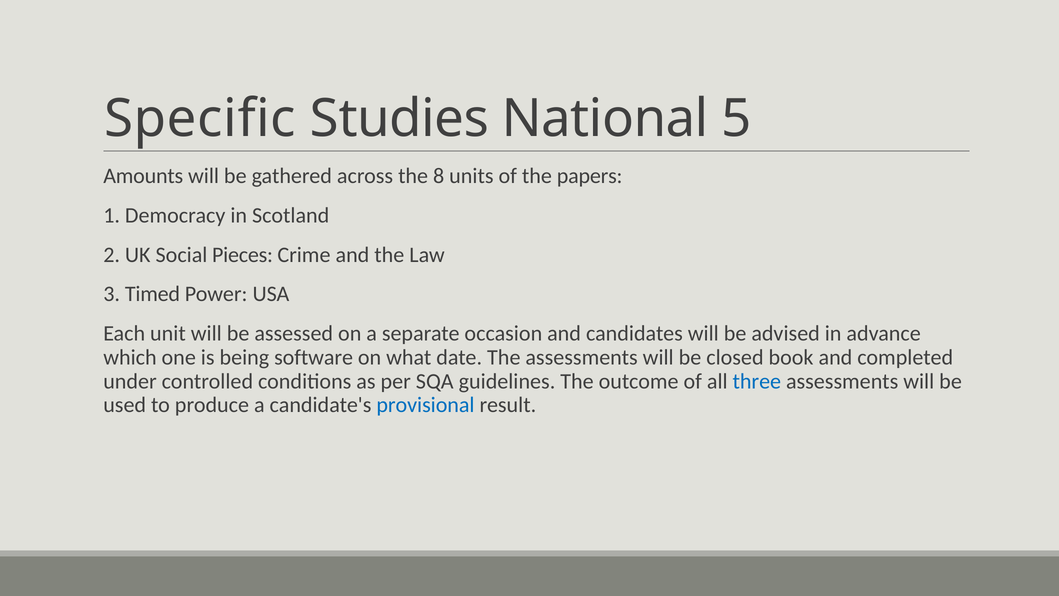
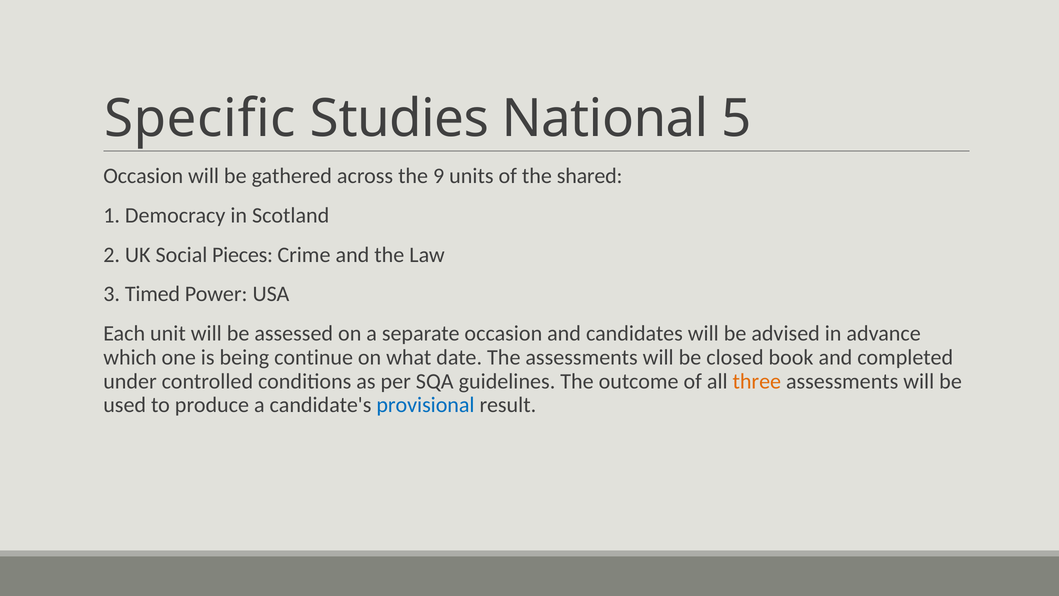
Amounts at (143, 176): Amounts -> Occasion
8: 8 -> 9
papers: papers -> shared
software: software -> continue
three colour: blue -> orange
